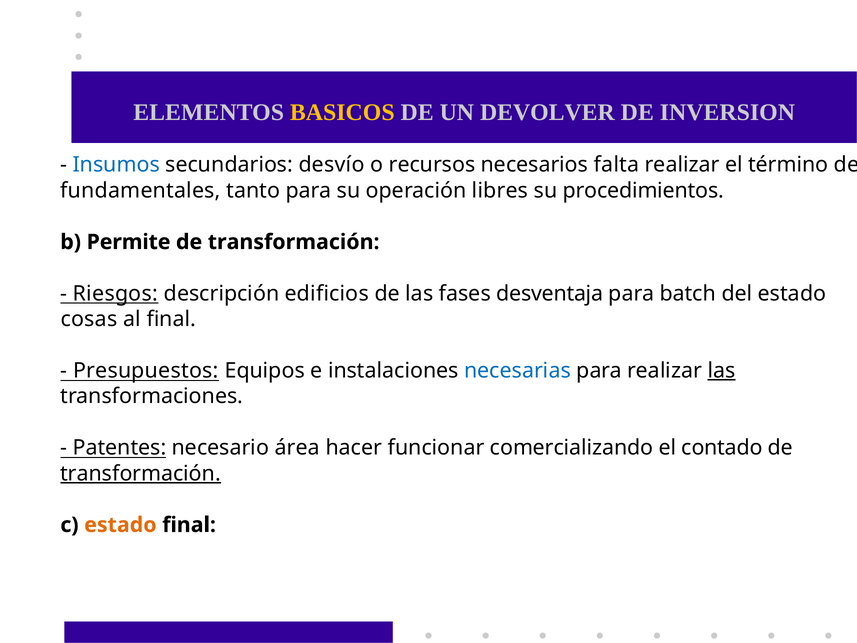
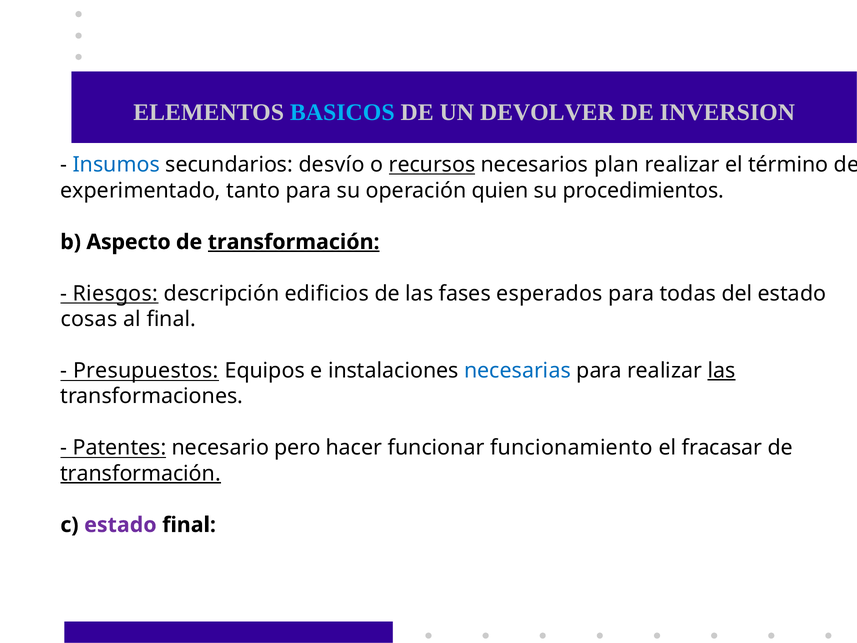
BASICOS colour: yellow -> light blue
recursos underline: none -> present
falta: falta -> plan
fundamentales: fundamentales -> experimentado
libres: libres -> quien
Permite: Permite -> Aspecto
transformación at (294, 242) underline: none -> present
desventaja: desventaja -> esperados
batch: batch -> todas
área: área -> pero
comercializando: comercializando -> funcionamiento
contado: contado -> fracasar
estado at (120, 525) colour: orange -> purple
